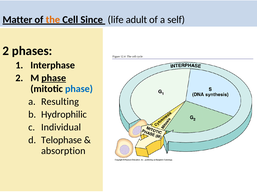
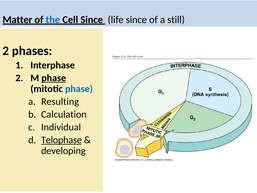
the at (53, 20) colour: orange -> blue
life adult: adult -> since
self: self -> still
Hydrophilic: Hydrophilic -> Calculation
Telophase underline: none -> present
absorption: absorption -> developing
